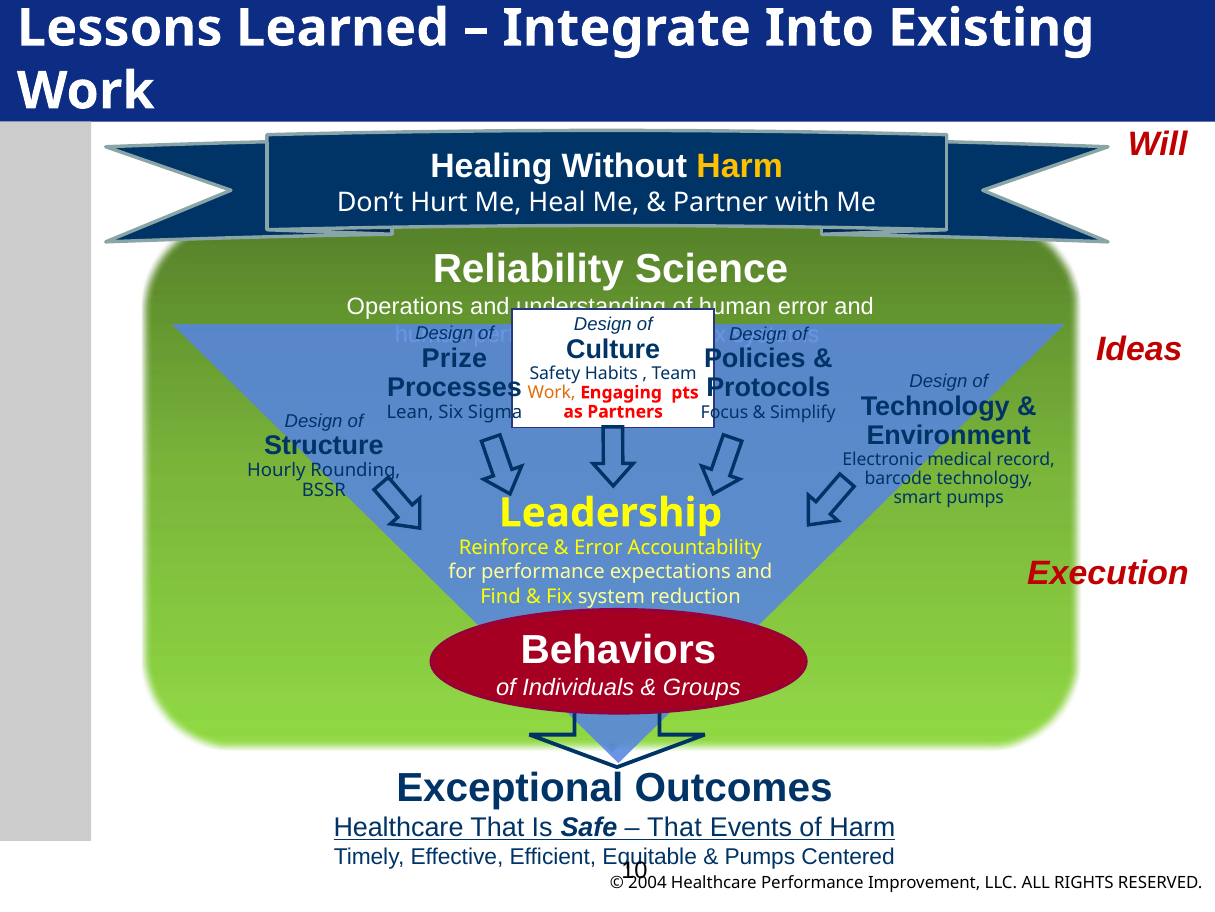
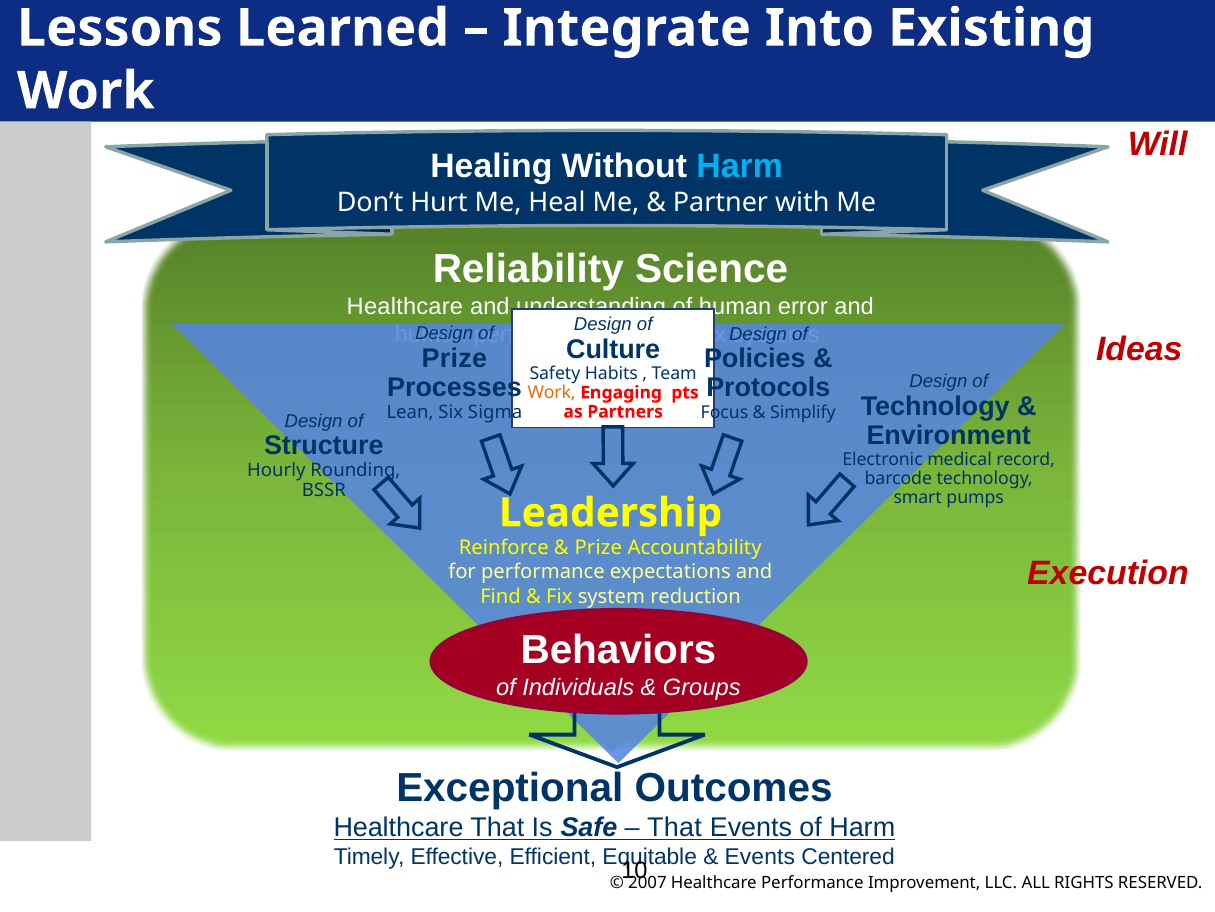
Harm at (740, 166) colour: yellow -> light blue
Operations at (405, 306): Operations -> Healthcare
Error at (598, 548): Error -> Prize
Pumps at (760, 856): Pumps -> Events
2004: 2004 -> 2007
